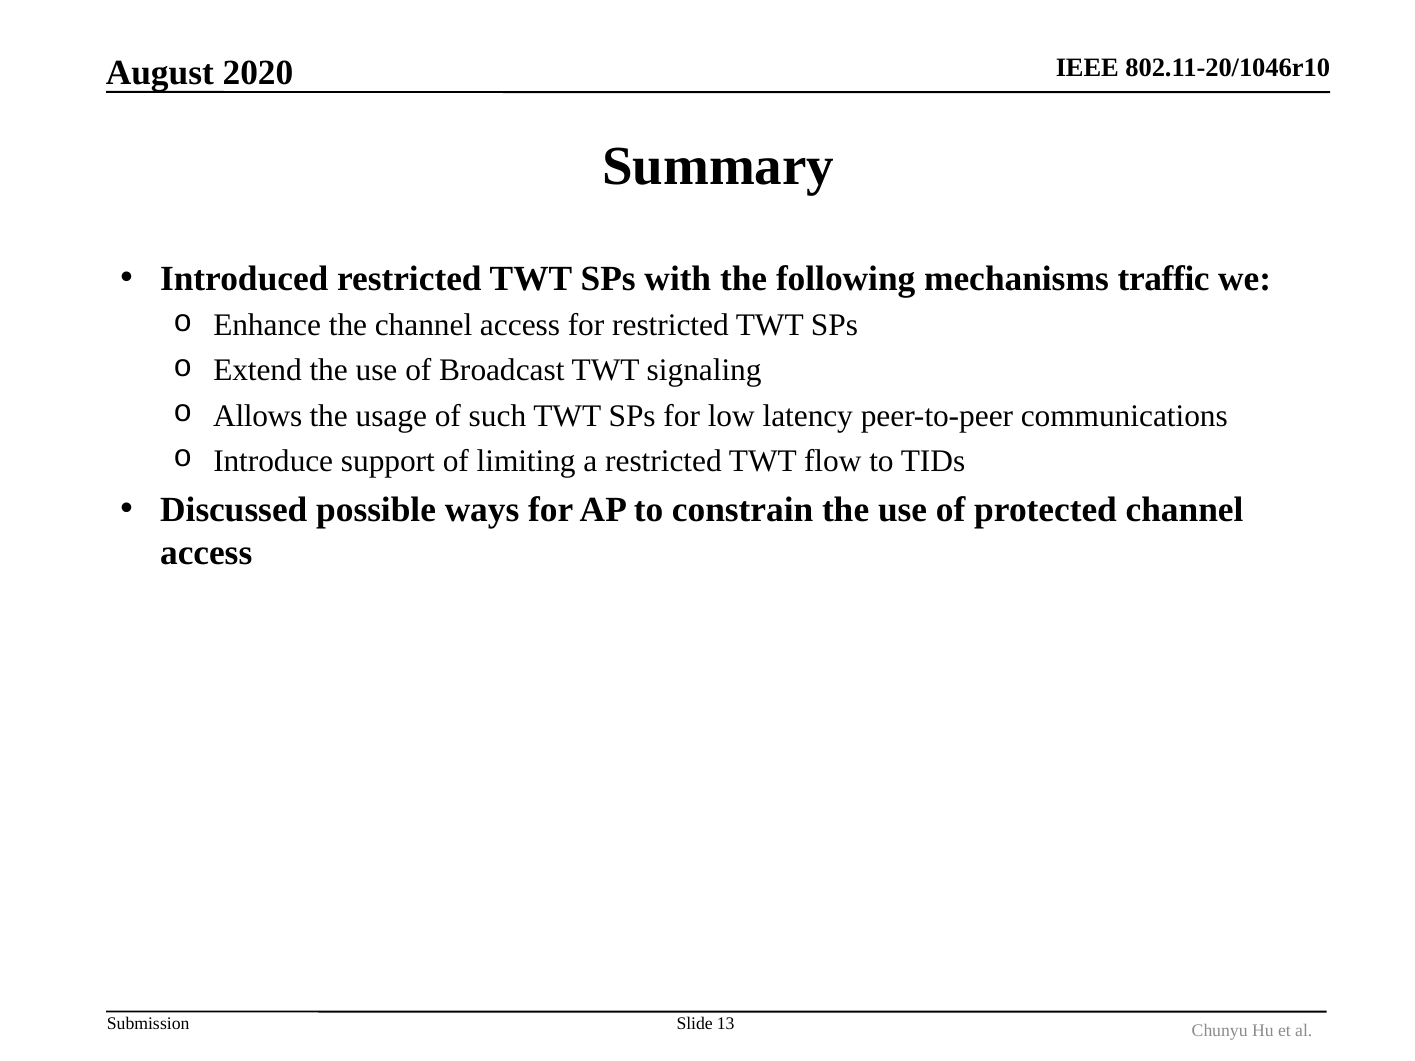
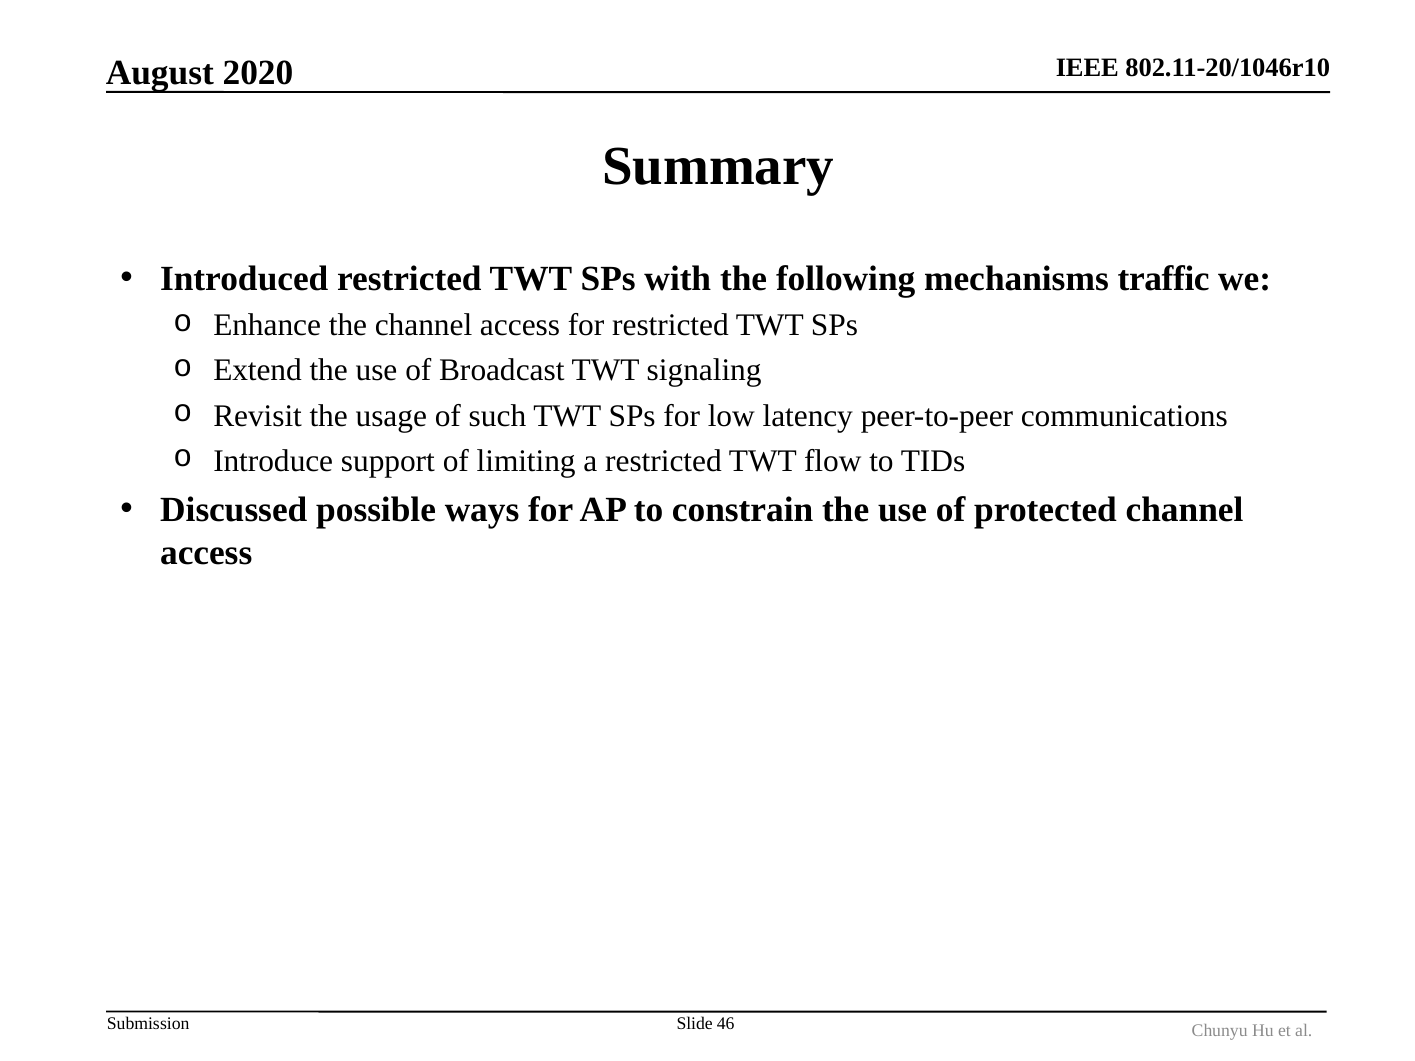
Allows: Allows -> Revisit
13: 13 -> 46
